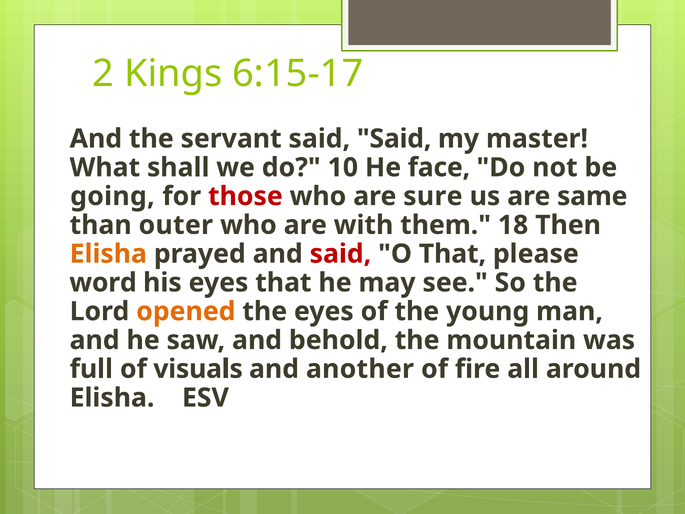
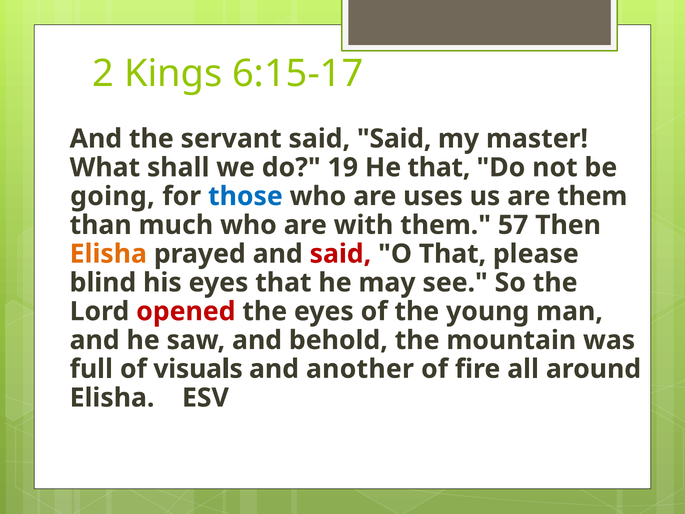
10: 10 -> 19
He face: face -> that
those colour: red -> blue
sure: sure -> uses
are same: same -> them
outer: outer -> much
18: 18 -> 57
word: word -> blind
opened colour: orange -> red
